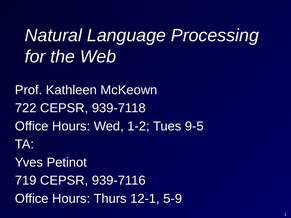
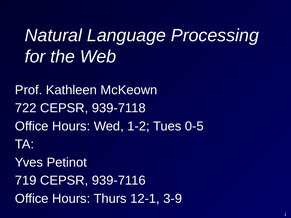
9-5: 9-5 -> 0-5
5-9: 5-9 -> 3-9
